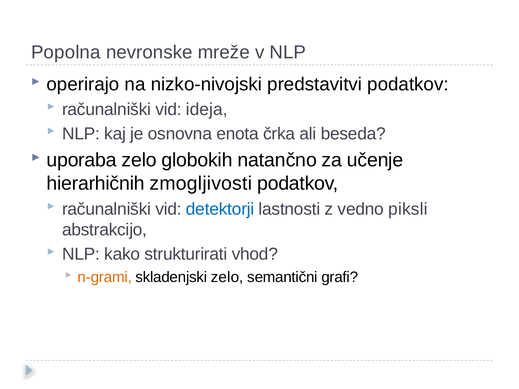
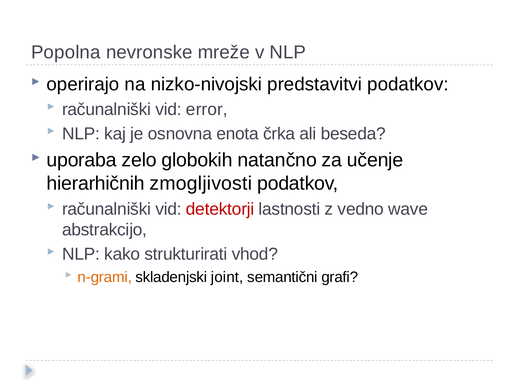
ideja: ideja -> error
detektorji colour: blue -> red
piksli: piksli -> wave
skladenjski zelo: zelo -> joint
